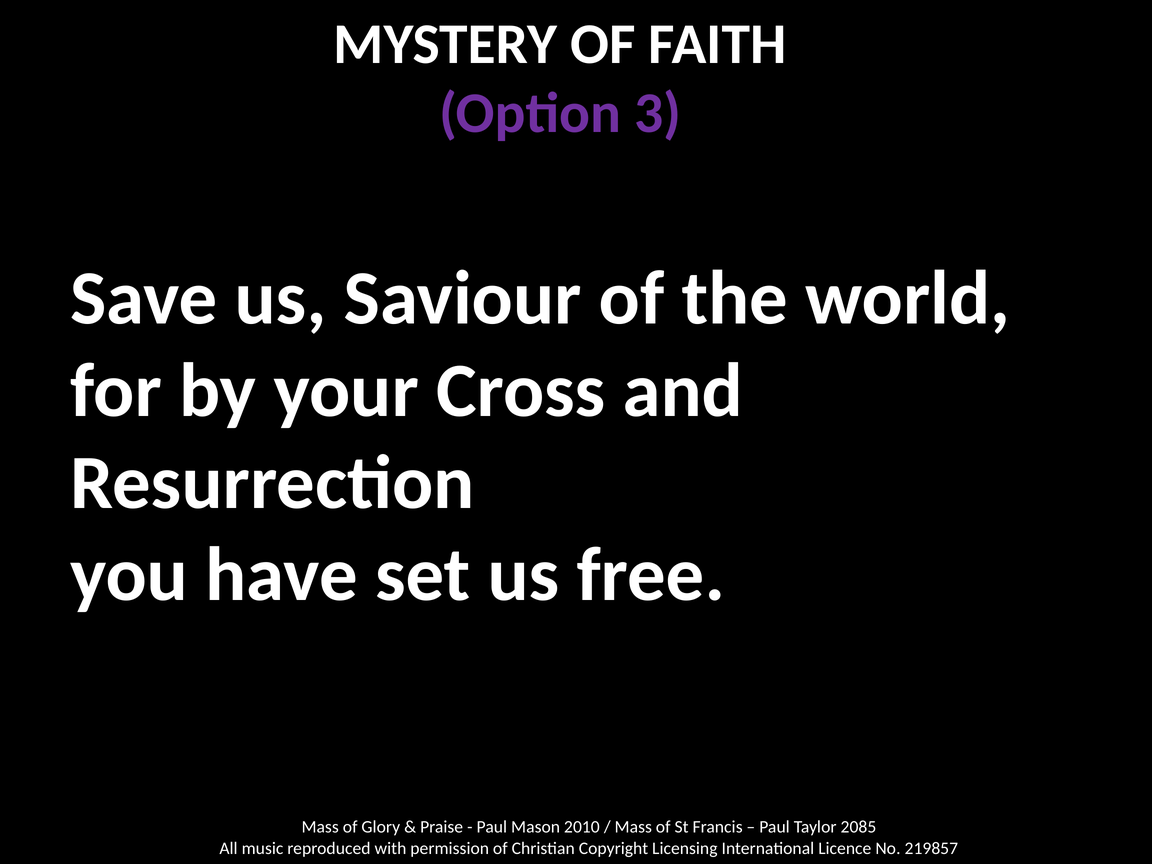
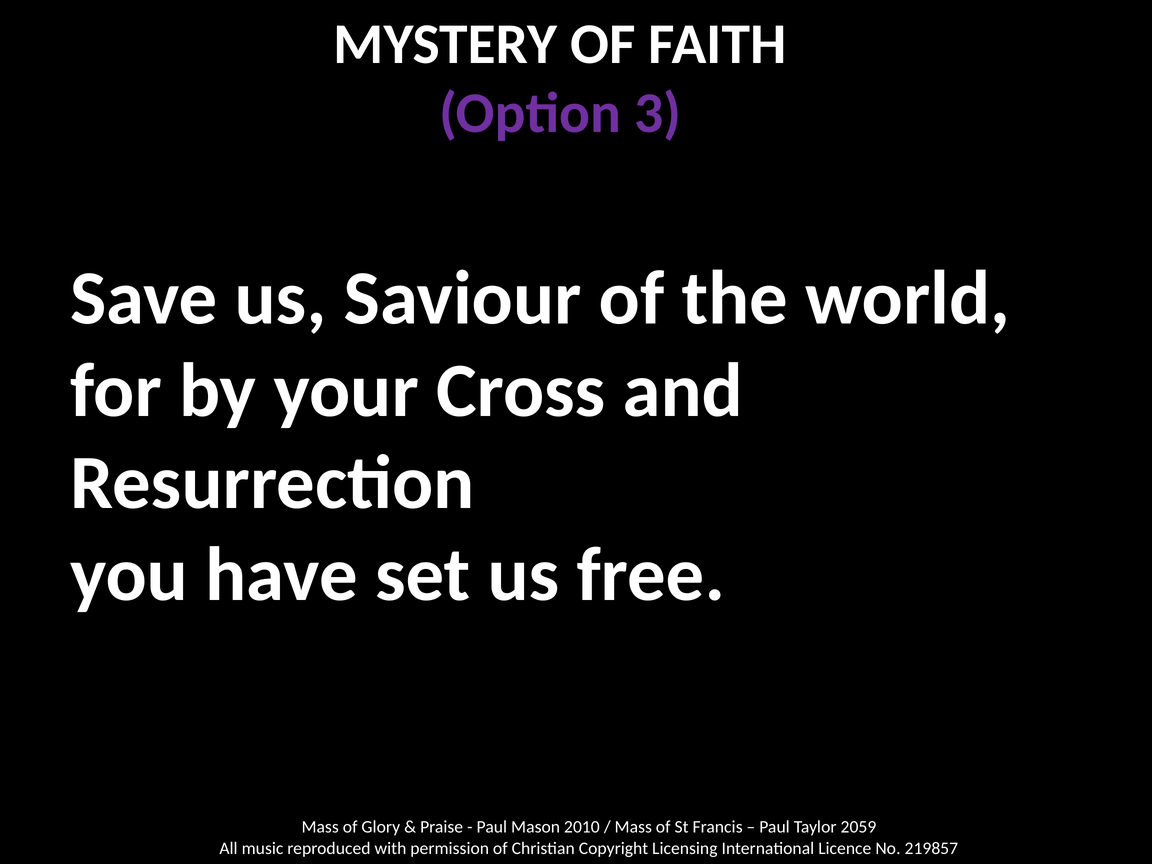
2085: 2085 -> 2059
